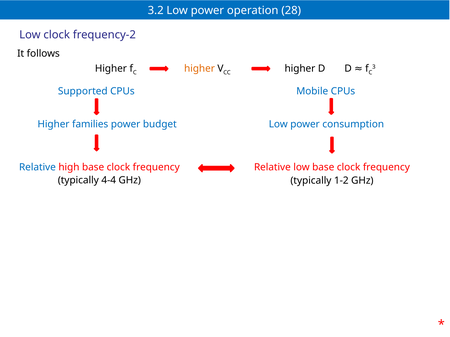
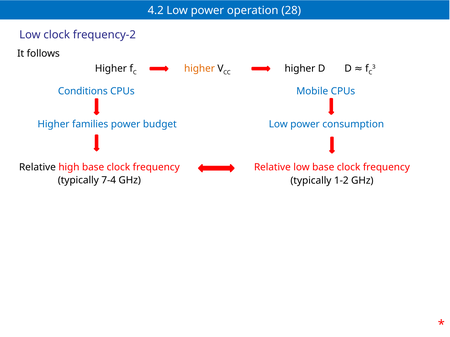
3.2: 3.2 -> 4.2
Supported: Supported -> Conditions
Relative at (37, 167) colour: blue -> black
4-4: 4-4 -> 7-4
